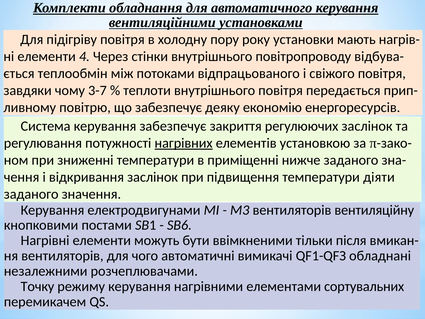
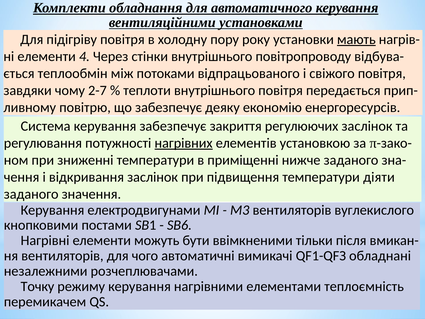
мають underline: none -> present
3-7: 3-7 -> 2-7
вентиляційну: вентиляційну -> вуглекислого
сортувальних: сортувальних -> теплоємність
